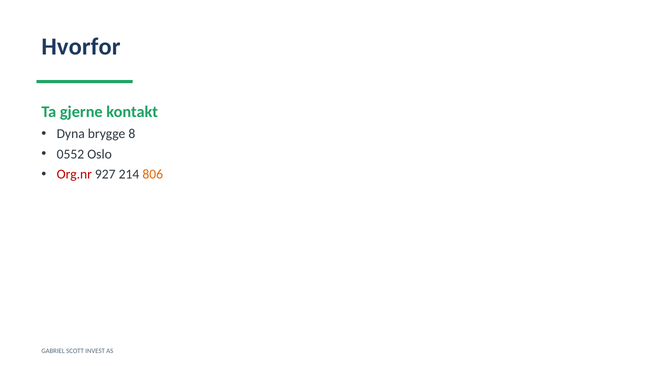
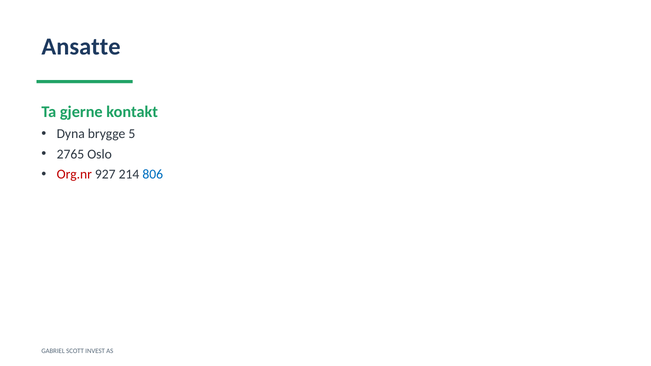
Hvorfor: Hvorfor -> Ansatte
8: 8 -> 5
0552: 0552 -> 2765
806 colour: orange -> blue
